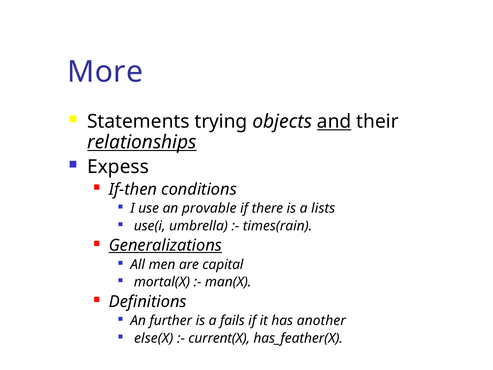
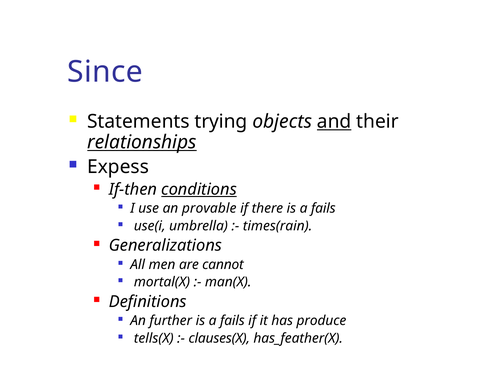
More: More -> Since
conditions underline: none -> present
there is a lists: lists -> fails
Generalizations underline: present -> none
capital: capital -> cannot
another: another -> produce
else(X: else(X -> tells(X
current(X: current(X -> clauses(X
